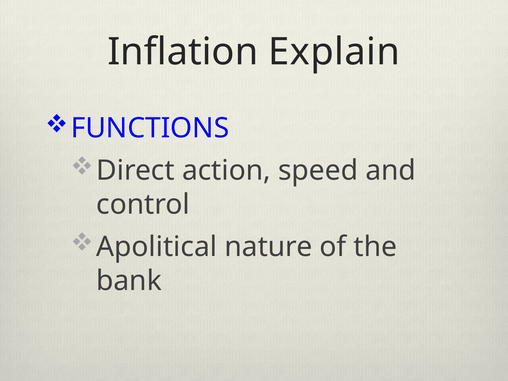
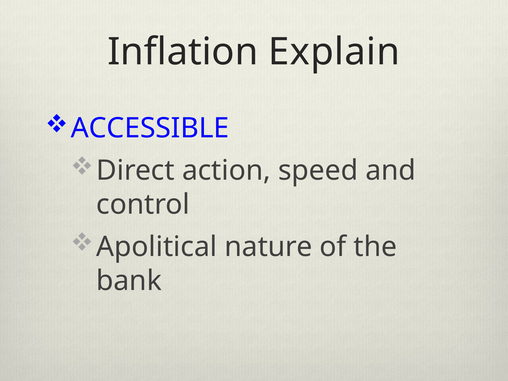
FUNCTIONS: FUNCTIONS -> ACCESSIBLE
